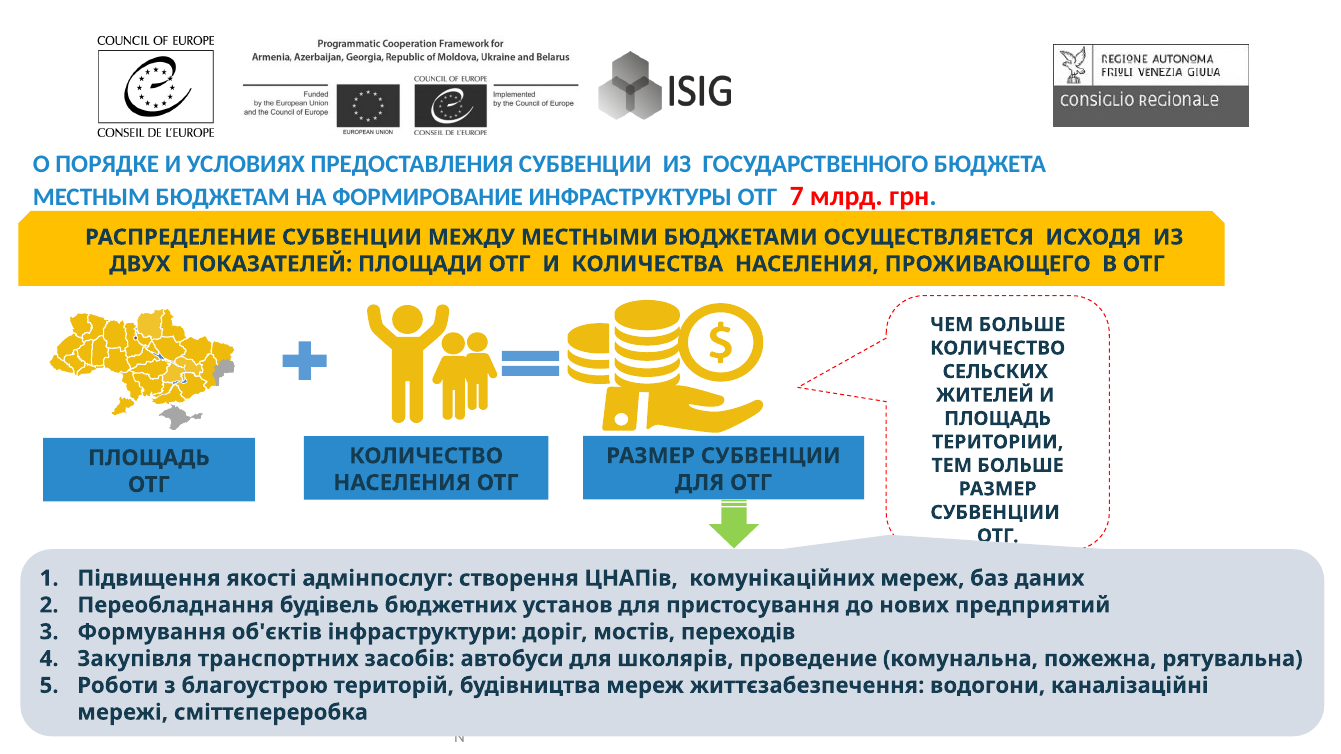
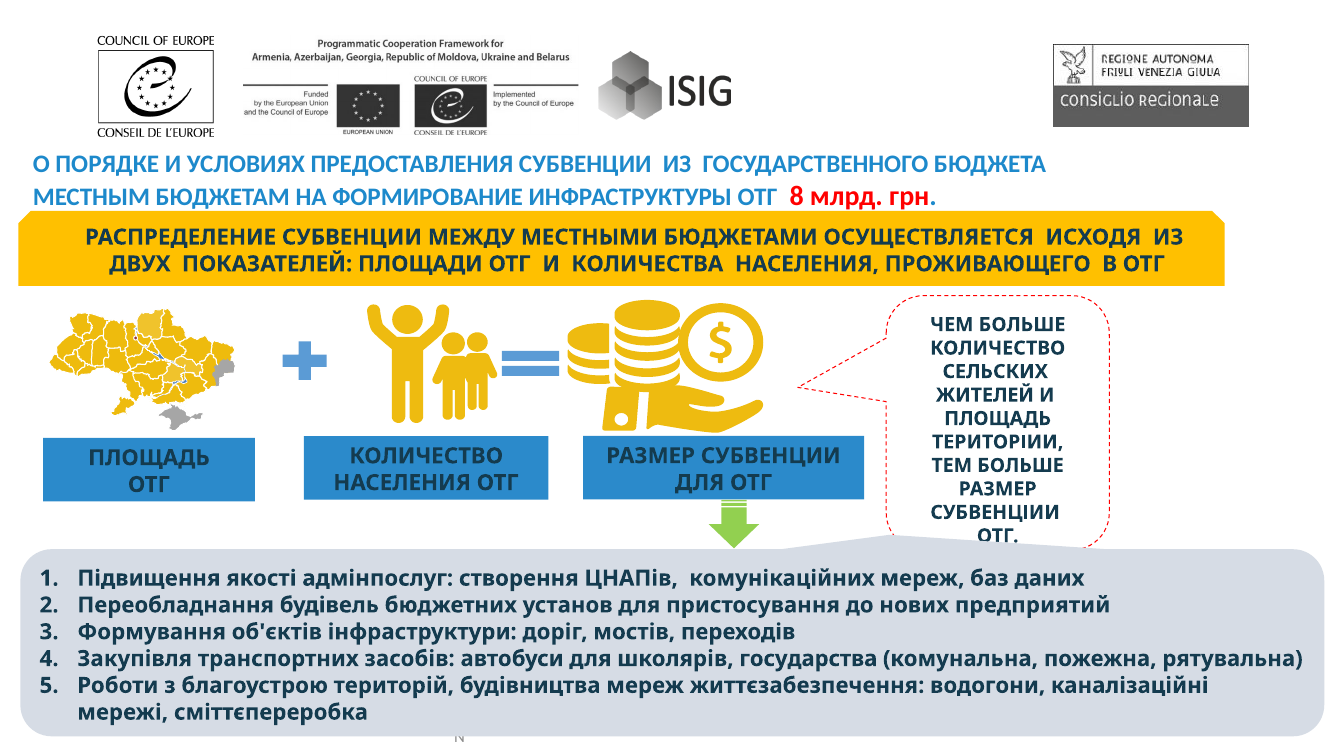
7: 7 -> 8
проведение: проведение -> государства
